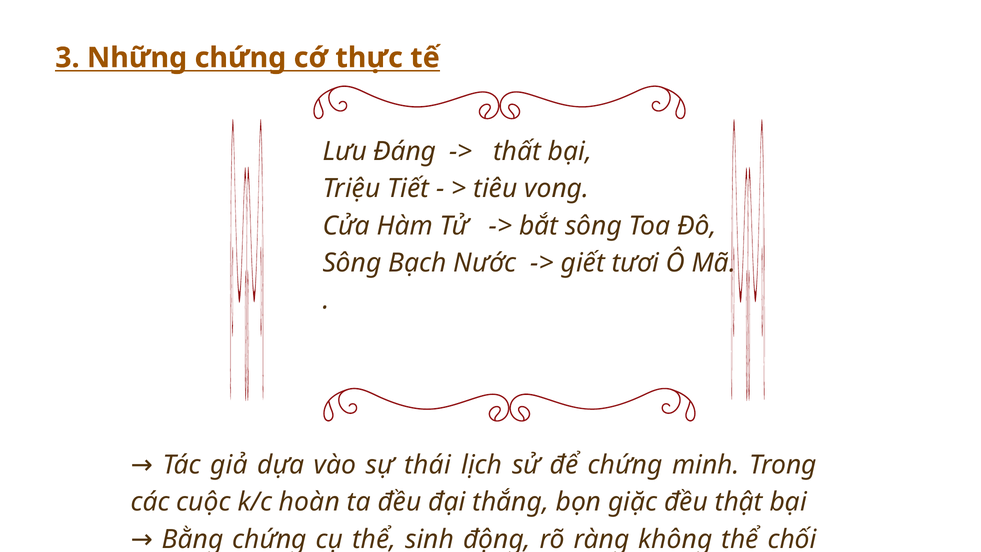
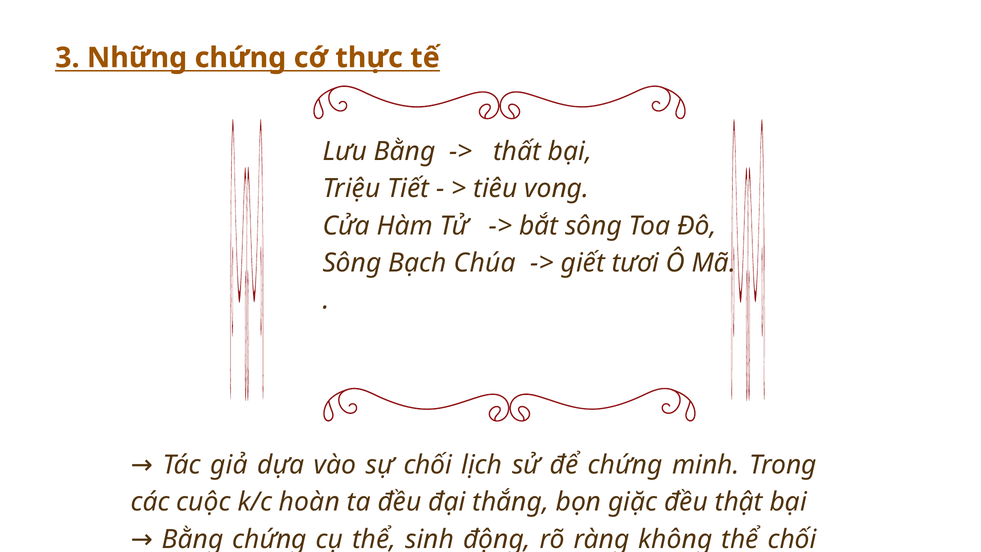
Lưu Đáng: Đáng -> Bằng
Nước: Nước -> Chúa
sự thái: thái -> chối
